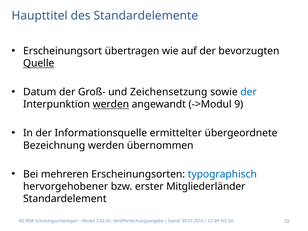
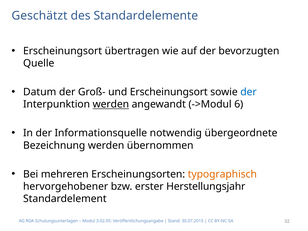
Haupttitel: Haupttitel -> Geschätzt
Quelle underline: present -> none
und Zeichensetzung: Zeichensetzung -> Erscheinungsort
9: 9 -> 6
ermittelter: ermittelter -> notwendig
typographisch colour: blue -> orange
Mitgliederländer: Mitgliederländer -> Herstellungsjahr
